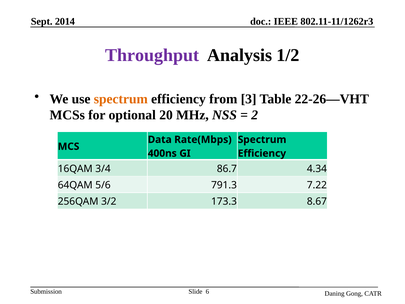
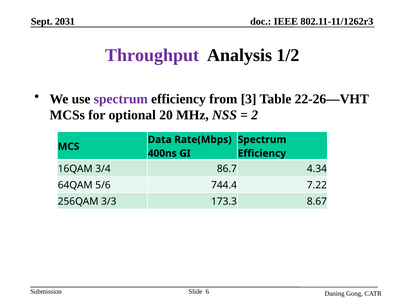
2014: 2014 -> 2031
spectrum at (121, 99) colour: orange -> purple
791.3: 791.3 -> 744.4
3/2: 3/2 -> 3/3
